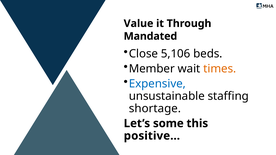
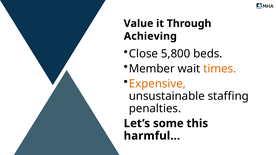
Mandated: Mandated -> Achieving
5,106: 5,106 -> 5,800
Expensive colour: blue -> orange
shortage: shortage -> penalties
positive…: positive… -> harmful…
